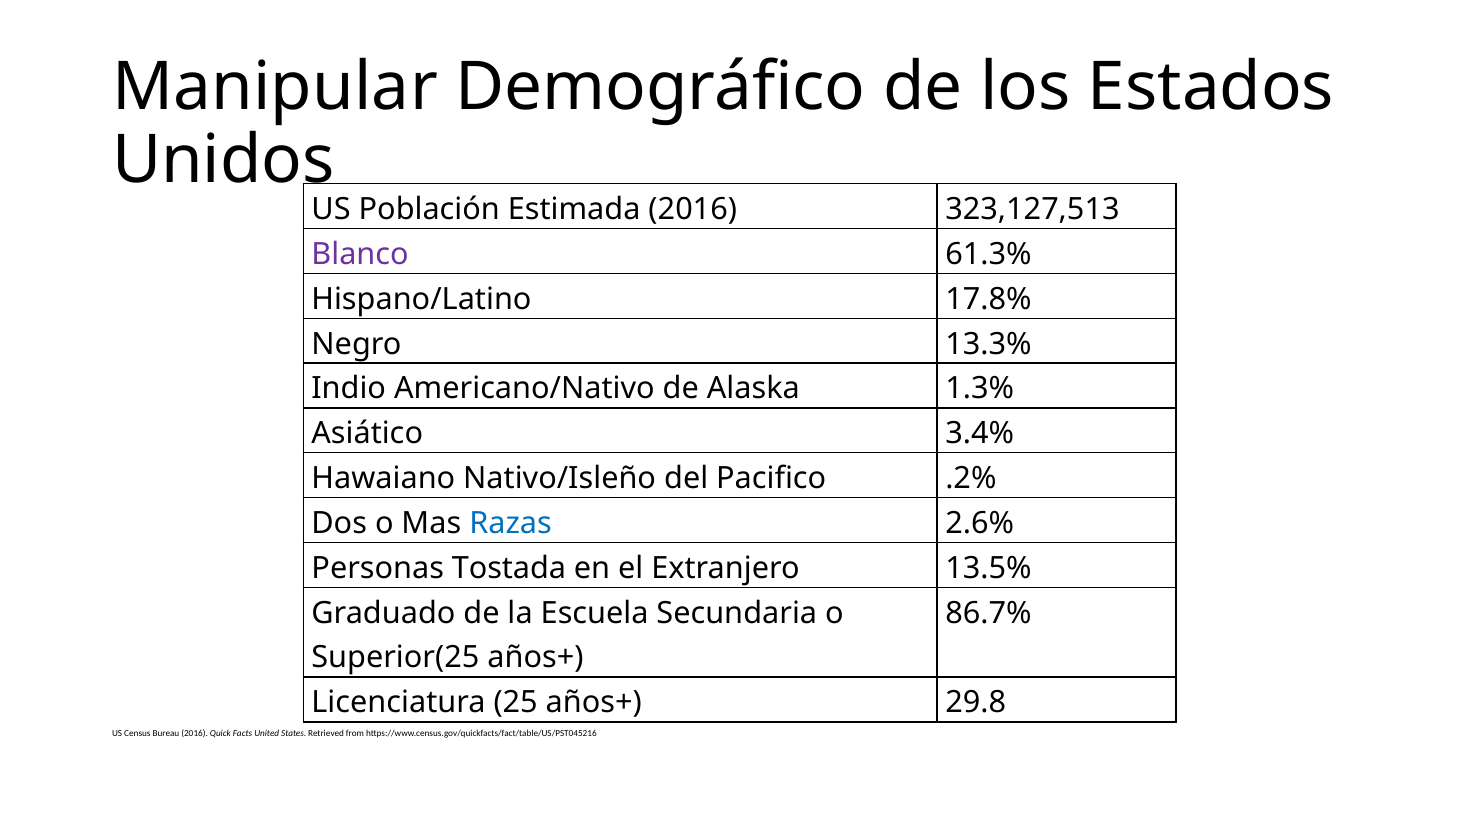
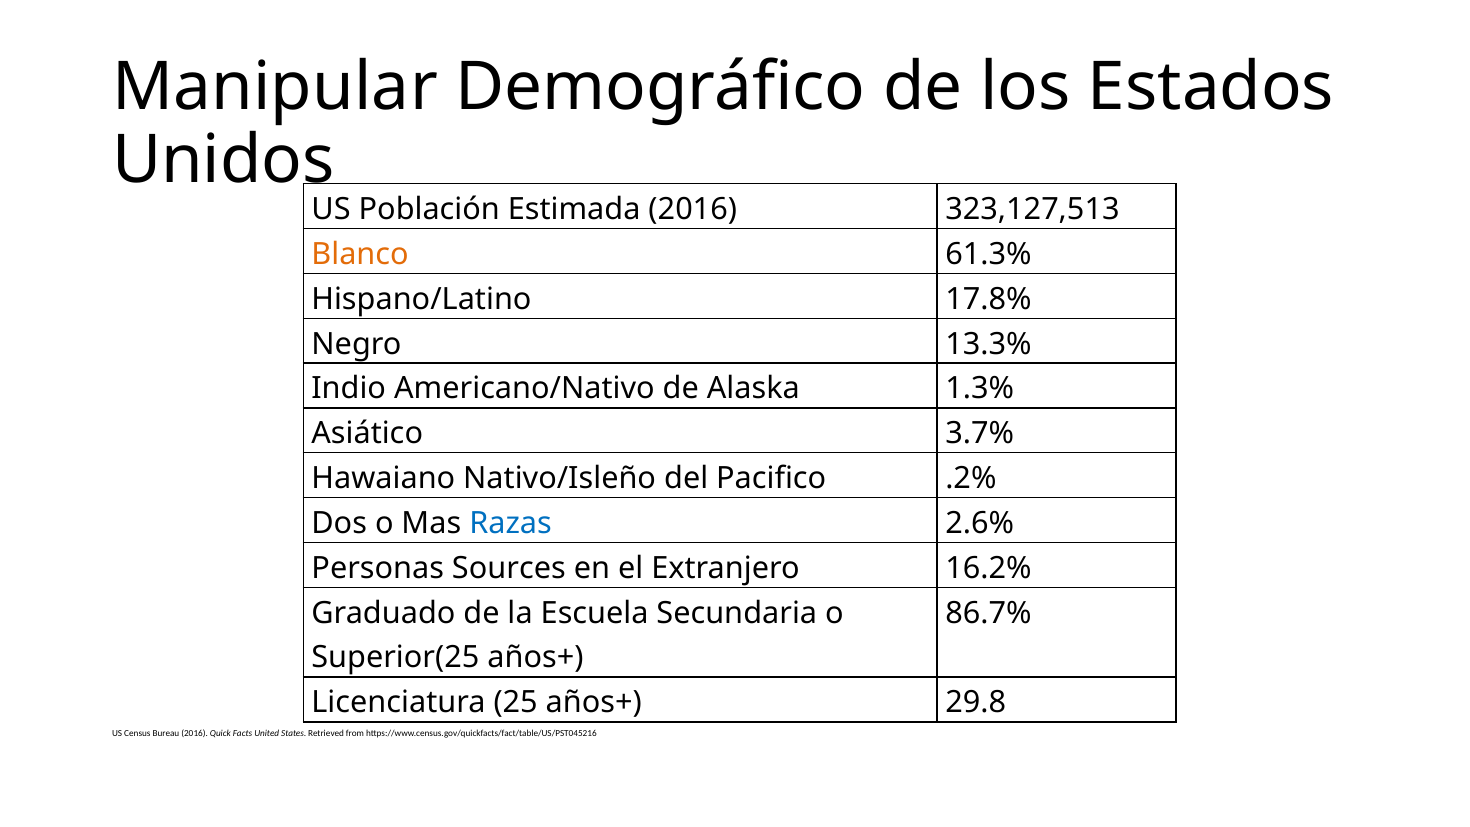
Blanco colour: purple -> orange
3.4%: 3.4% -> 3.7%
Tostada: Tostada -> Sources
13.5%: 13.5% -> 16.2%
